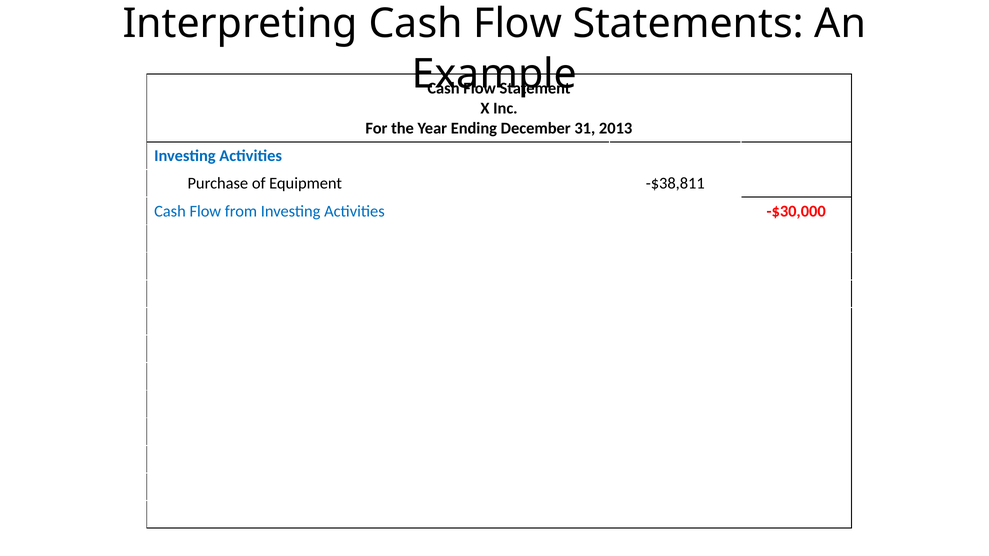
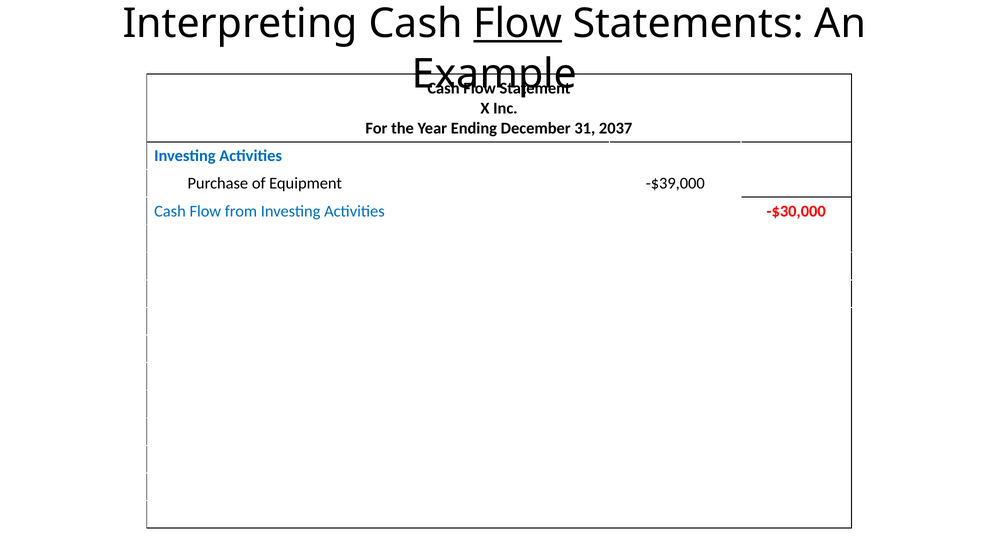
Flow at (518, 24) underline: none -> present
2013: 2013 -> 2037
-$38,811: -$38,811 -> -$39,000
